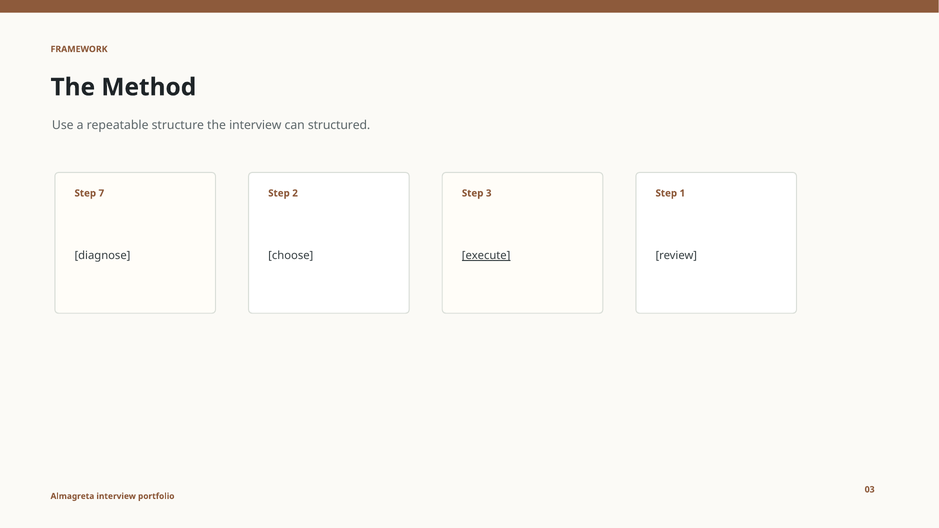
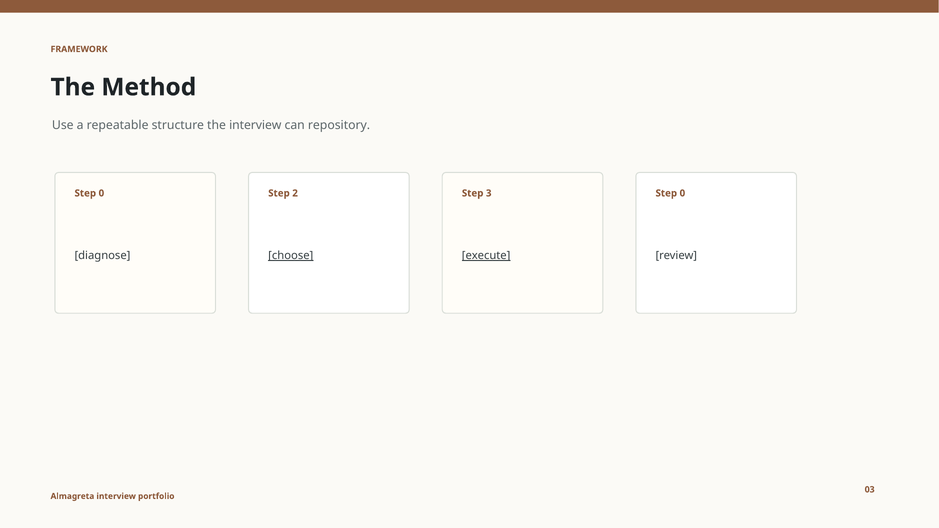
structured: structured -> repository
7 at (101, 193): 7 -> 0
1 at (682, 193): 1 -> 0
choose underline: none -> present
